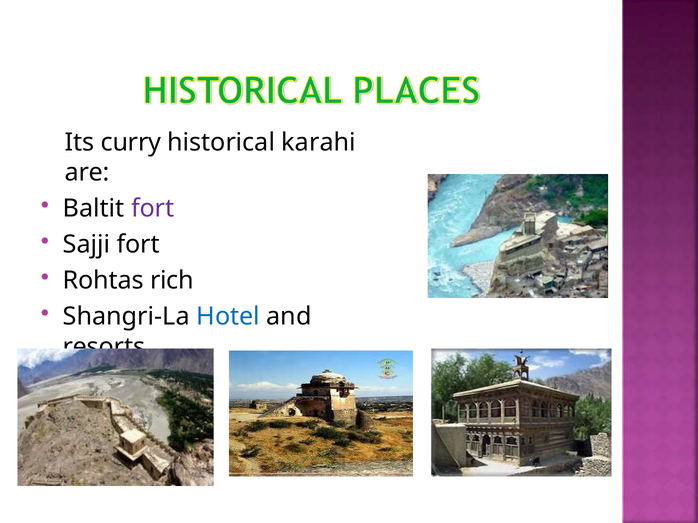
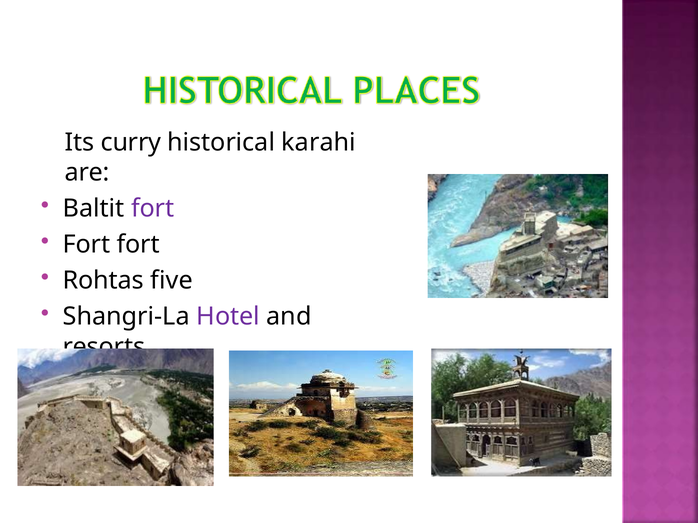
Sajji at (86, 245): Sajji -> Fort
rich: rich -> five
Hotel colour: blue -> purple
